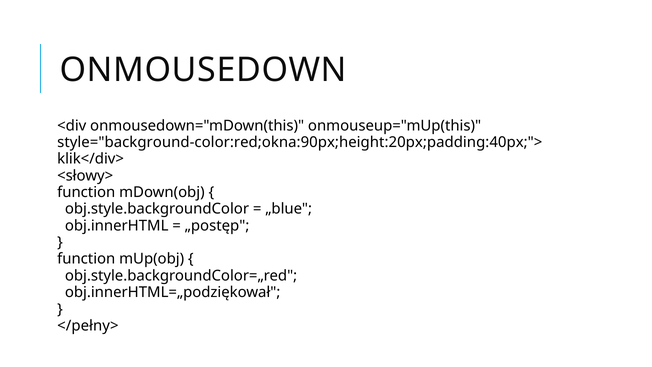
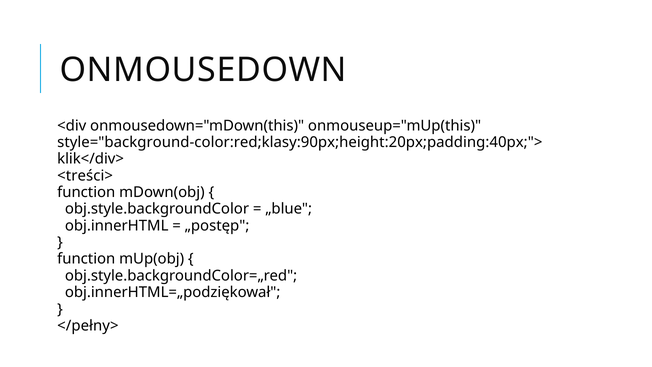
style="background-color:red;okna:90px;height:20px;padding:40px;">: style="background-color:red;okna:90px;height:20px;padding:40px;"> -> style="background-color:red;klasy:90px;height:20px;padding:40px;">
<słowy>: <słowy> -> <treści>
